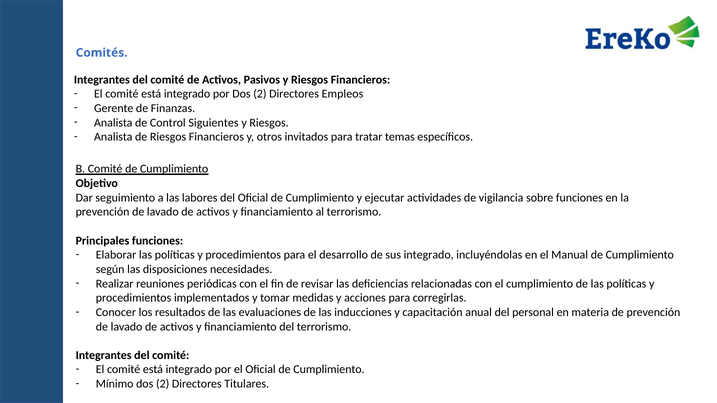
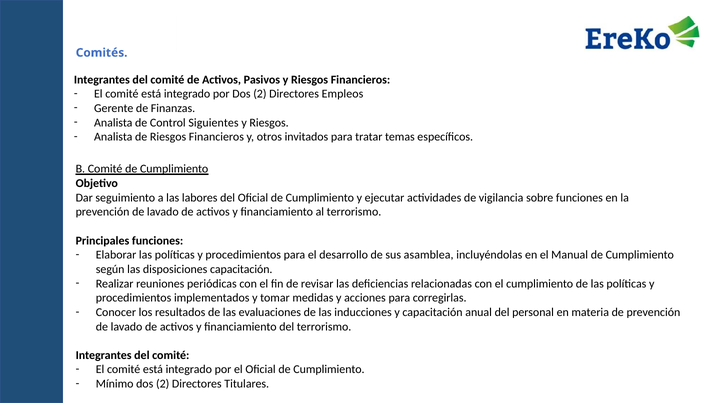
sus integrado: integrado -> asamblea
disposiciones necesidades: necesidades -> capacitación
